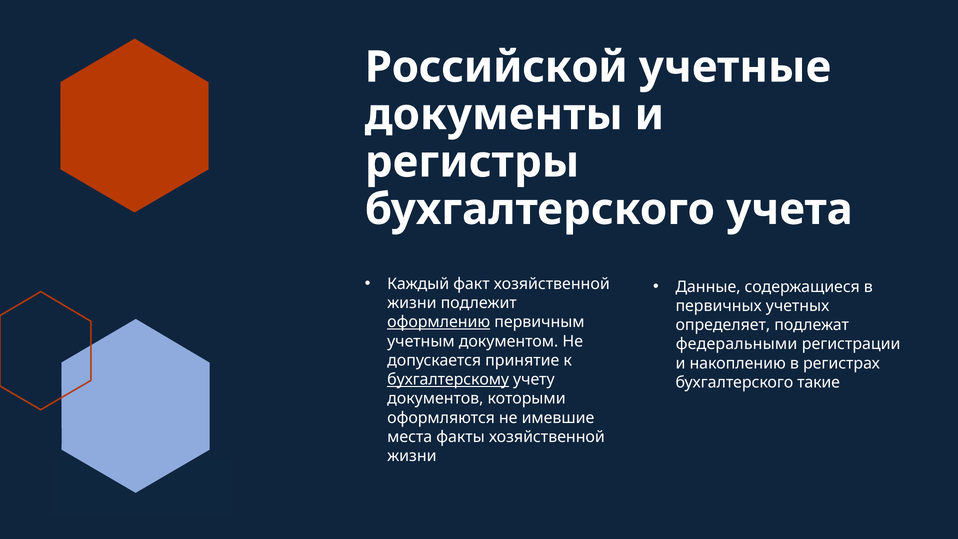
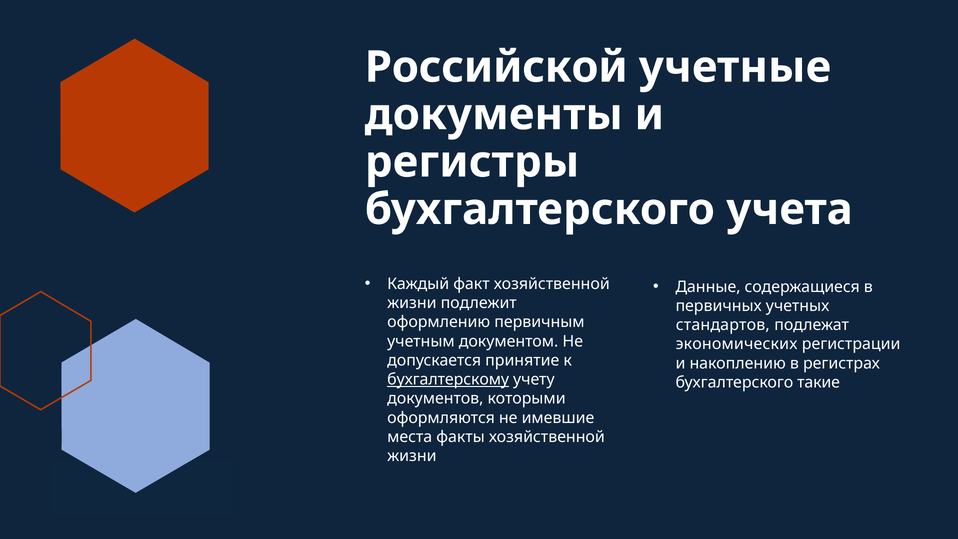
оформлению underline: present -> none
определяет: определяет -> стандартов
федеральными: федеральными -> экономических
